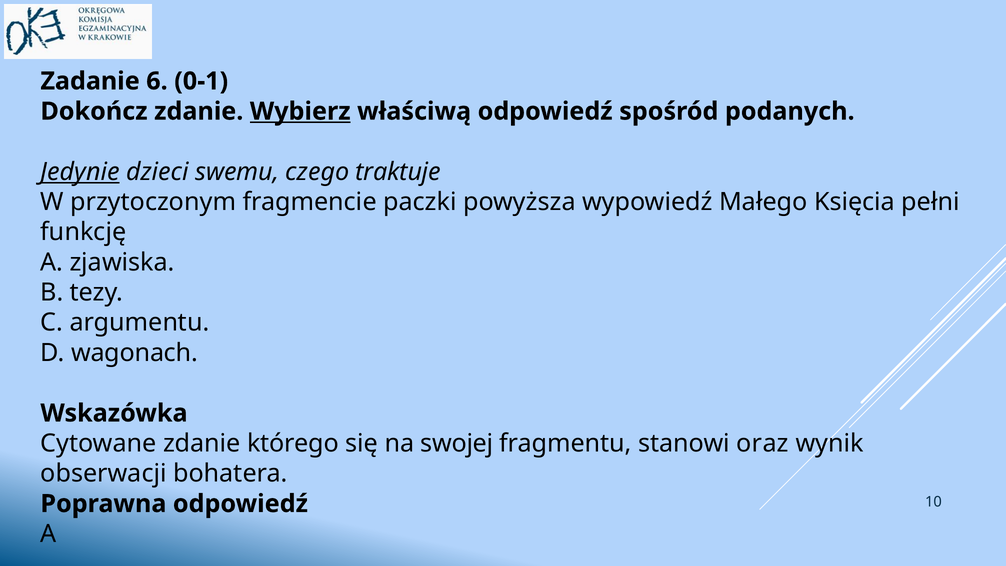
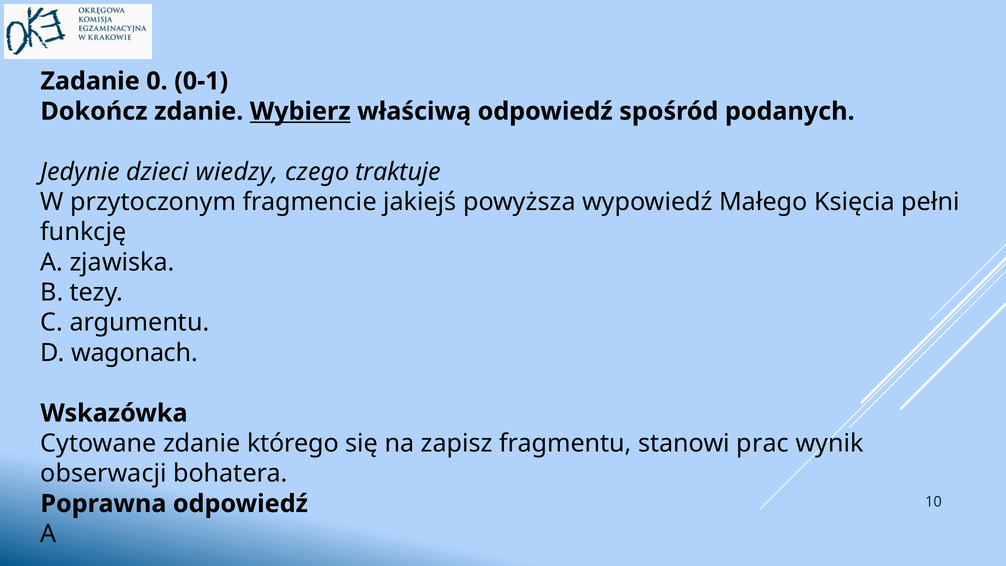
6: 6 -> 0
Jedynie underline: present -> none
swemu: swemu -> wiedzy
paczki: paczki -> jakiejś
swojej: swojej -> zapisz
oraz: oraz -> prac
